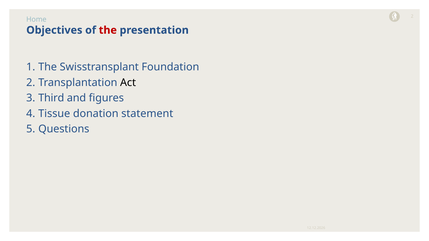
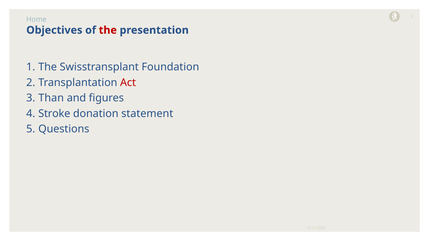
Act colour: black -> red
Third: Third -> Than
Tissue: Tissue -> Stroke
